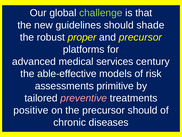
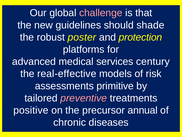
challenge colour: light green -> pink
proper: proper -> poster
and precursor: precursor -> protection
able-effective: able-effective -> real-effective
precursor should: should -> annual
